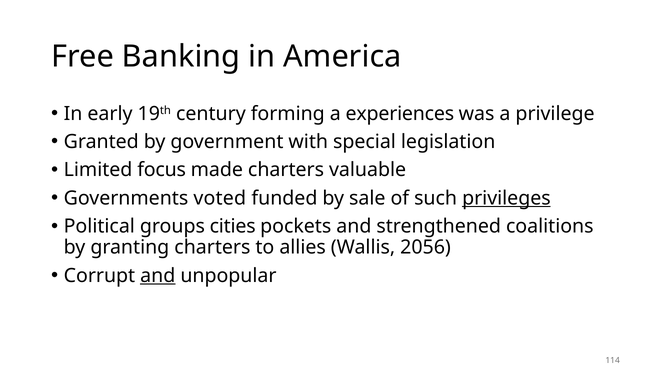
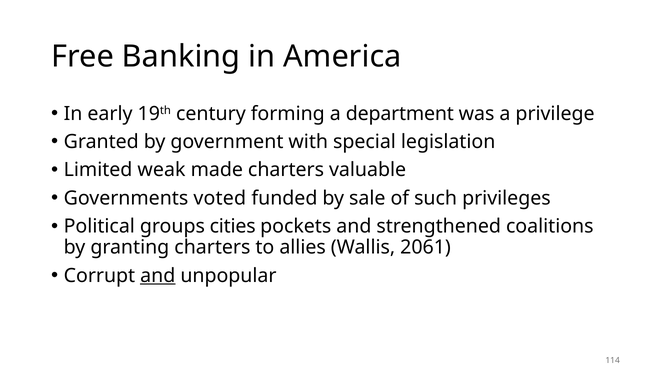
experiences: experiences -> department
focus: focus -> weak
privileges underline: present -> none
2056: 2056 -> 2061
